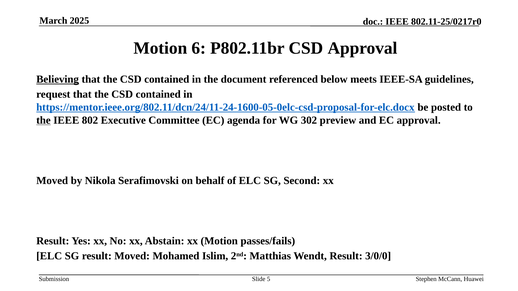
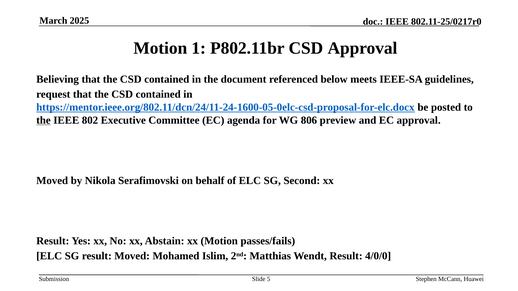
6: 6 -> 1
Believing underline: present -> none
302: 302 -> 806
3/0/0: 3/0/0 -> 4/0/0
